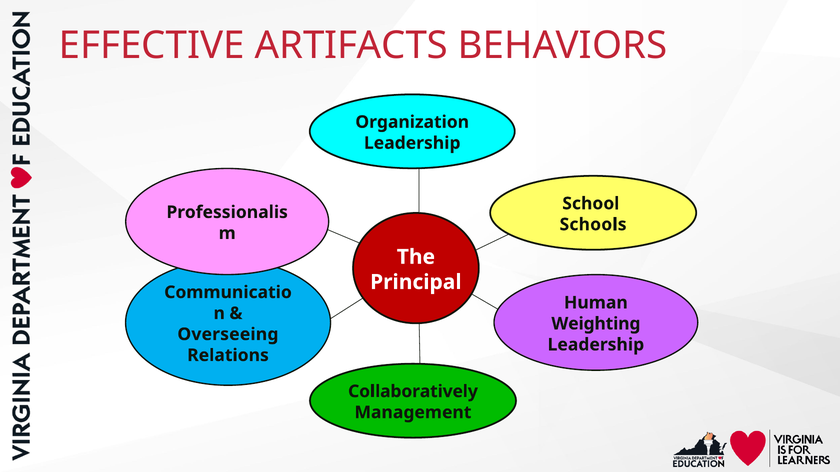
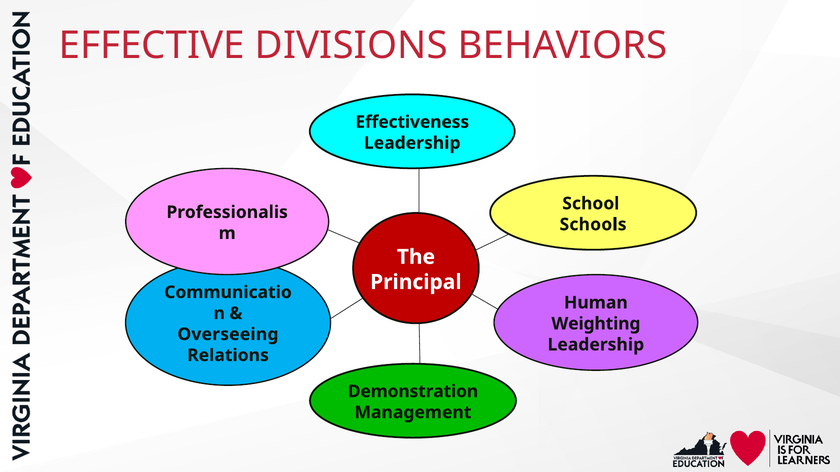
ARTIFACTS: ARTIFACTS -> DIVISIONS
Organization: Organization -> Effectiveness
Collaboratively: Collaboratively -> Demonstration
